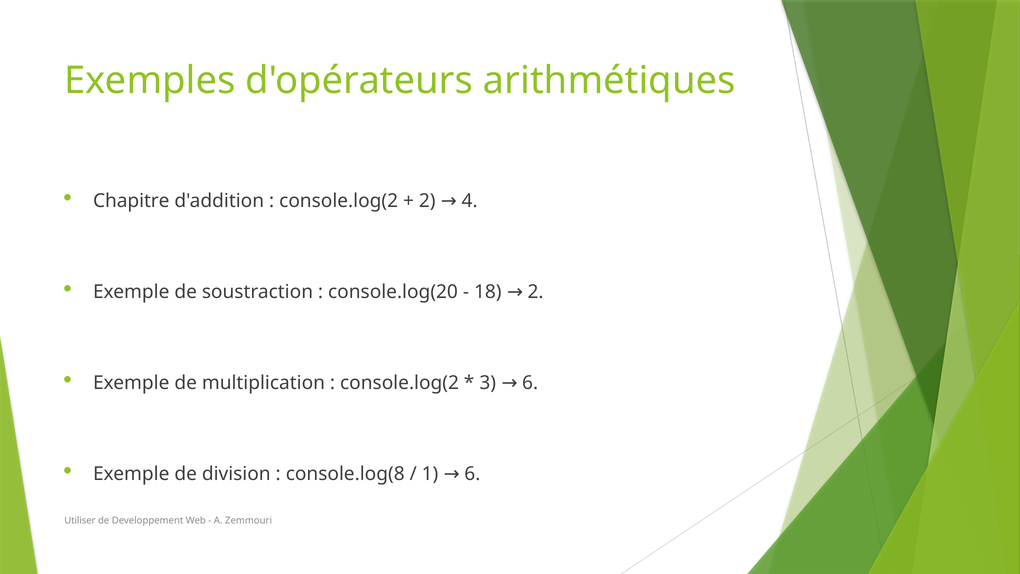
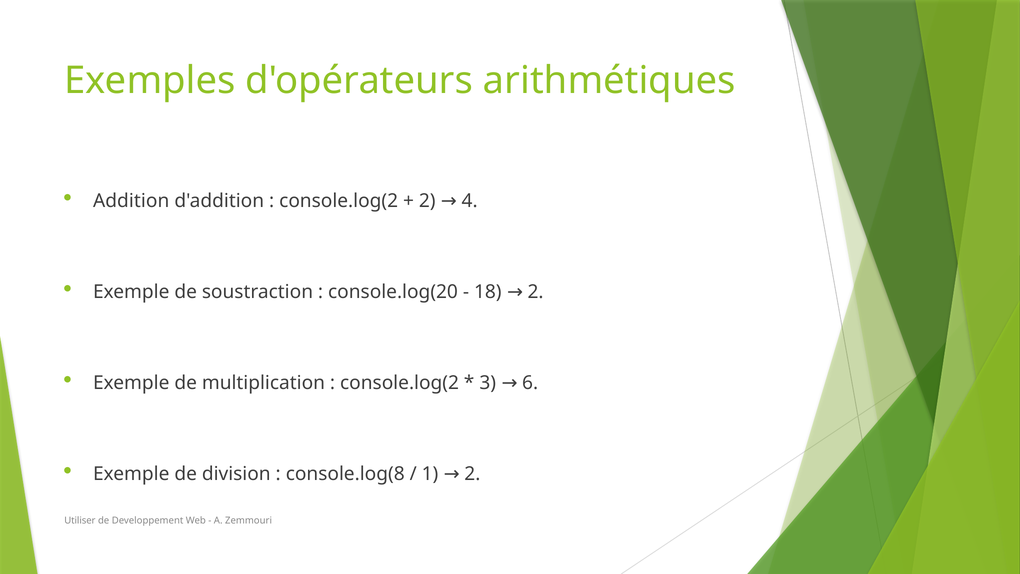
Chapitre: Chapitre -> Addition
1 6: 6 -> 2
